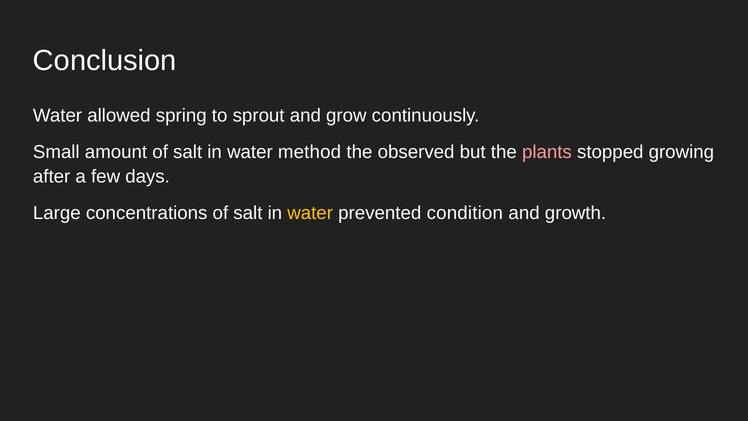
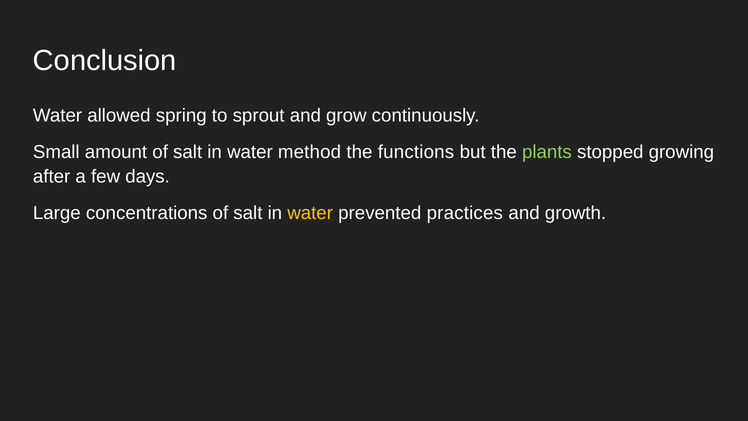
observed: observed -> functions
plants colour: pink -> light green
condition: condition -> practices
